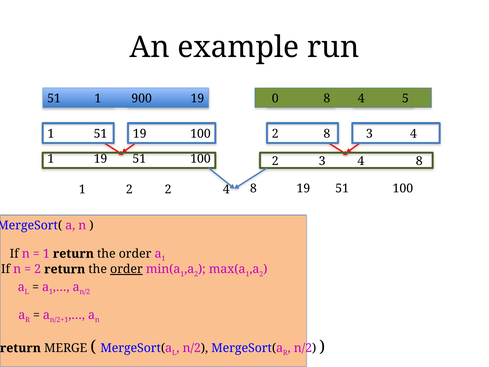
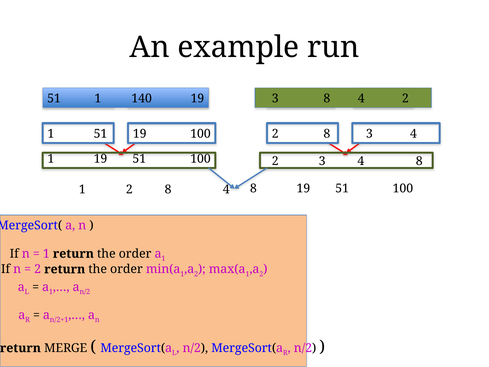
900: 900 -> 140
19 0: 0 -> 3
8 5: 5 -> 2
1 2 2: 2 -> 8
order at (126, 269) underline: present -> none
